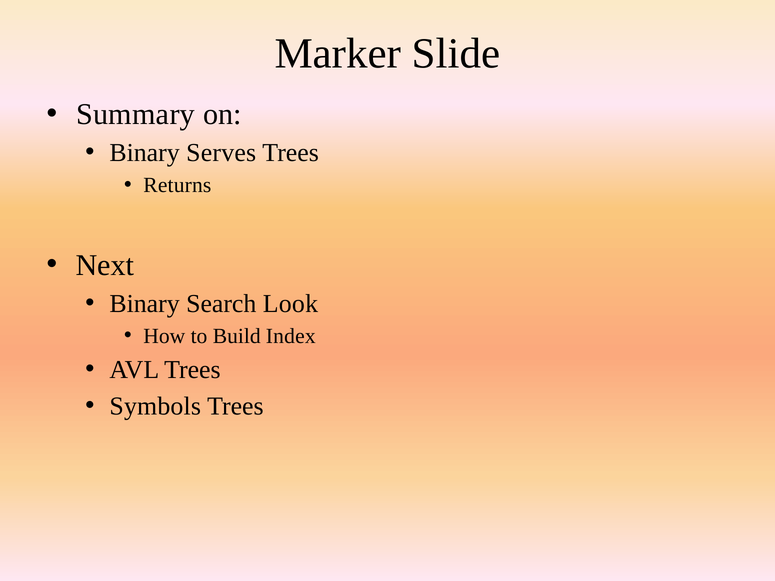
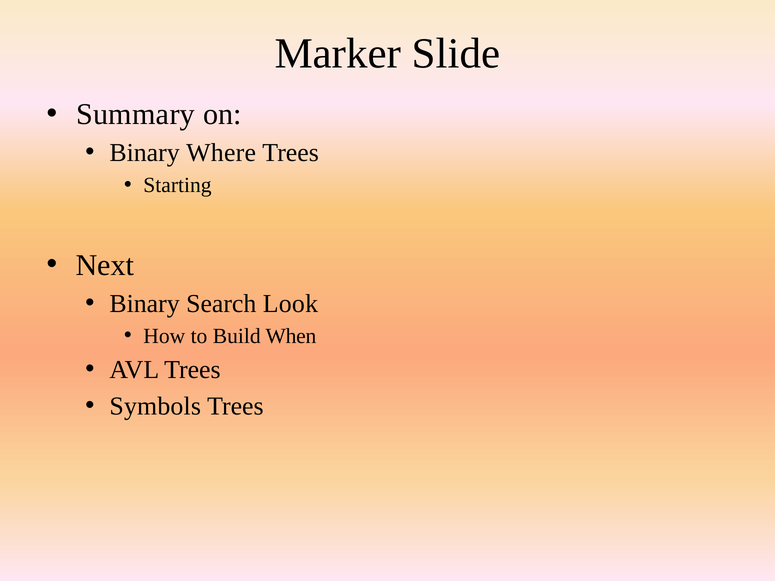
Serves: Serves -> Where
Returns: Returns -> Starting
Index: Index -> When
